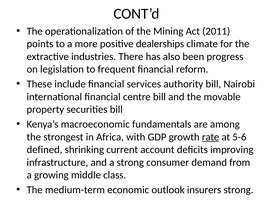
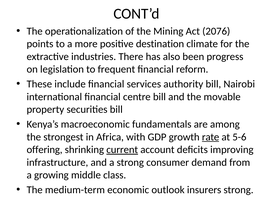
2011: 2011 -> 2076
dealerships: dealerships -> destination
defined: defined -> offering
current underline: none -> present
